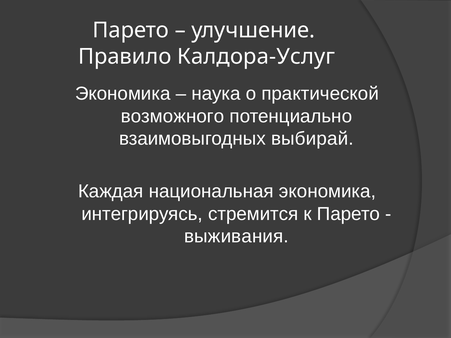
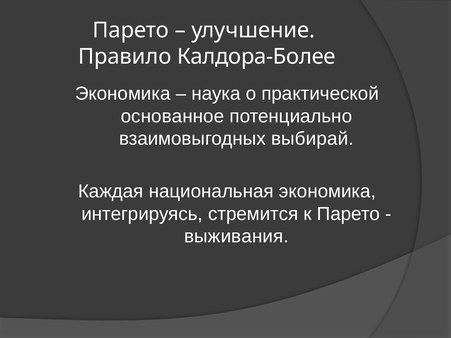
Калдора-Услуг: Калдора-Услуг -> Калдора-Более
возможного: возможного -> основанное
